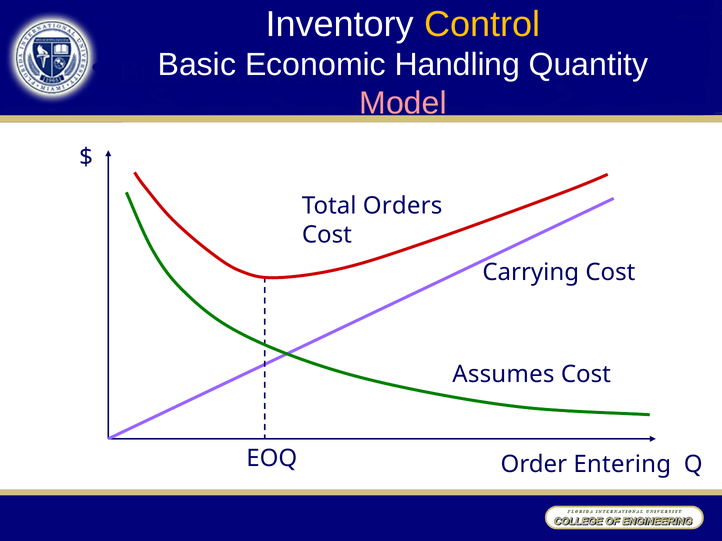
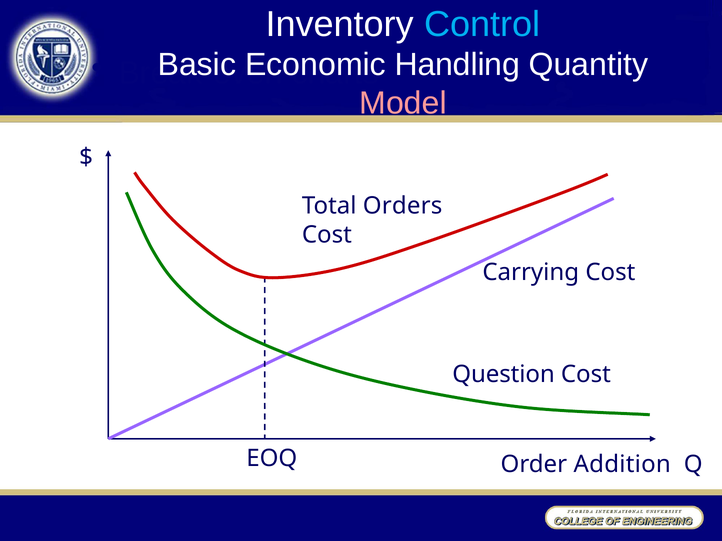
Control colour: yellow -> light blue
Assumes: Assumes -> Question
Entering: Entering -> Addition
